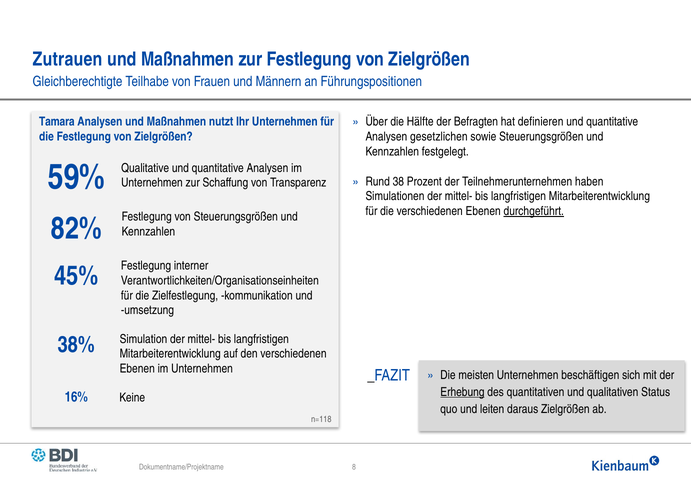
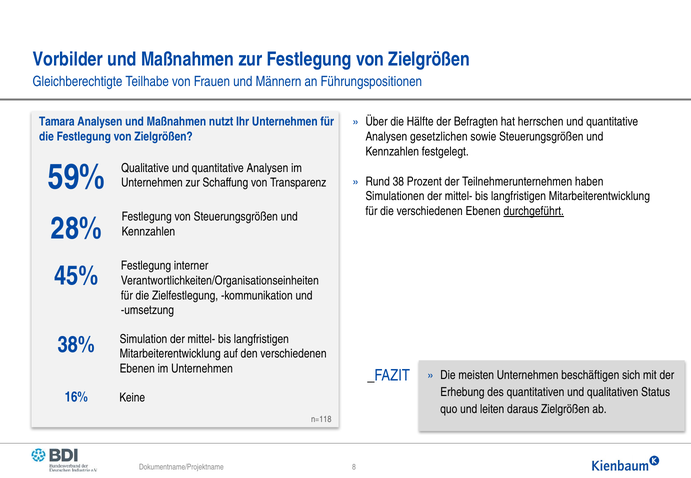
Zutrauen: Zutrauen -> Vorbilder
definieren: definieren -> herrschen
82%: 82% -> 28%
Erhebung underline: present -> none
